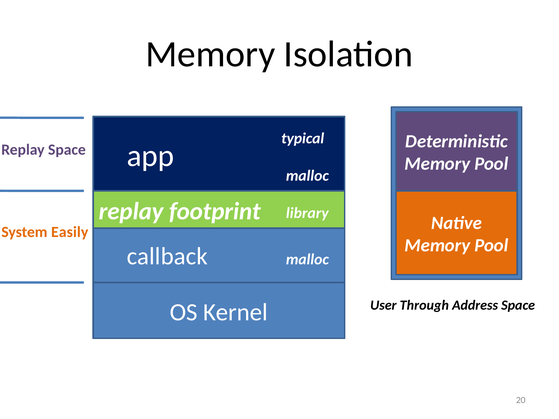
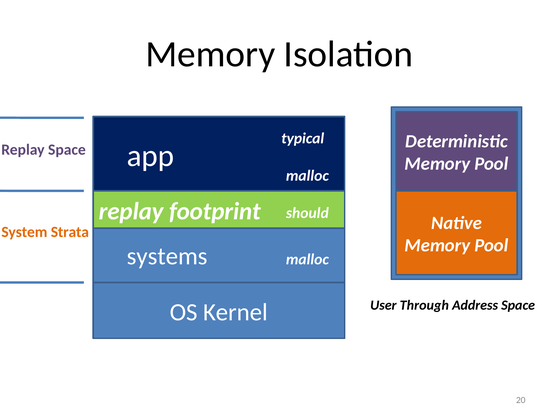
library: library -> should
Easily: Easily -> Strata
callback: callback -> systems
